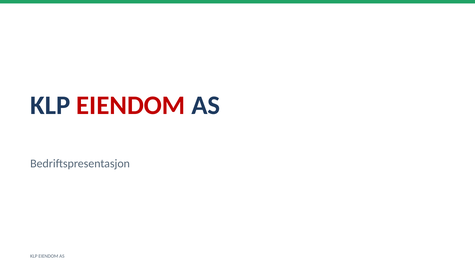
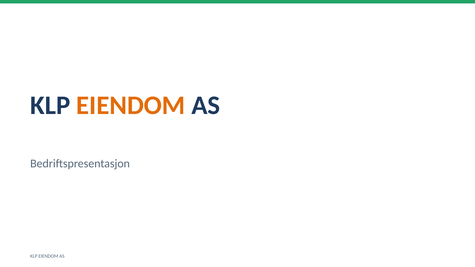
EIENDOM at (131, 105) colour: red -> orange
